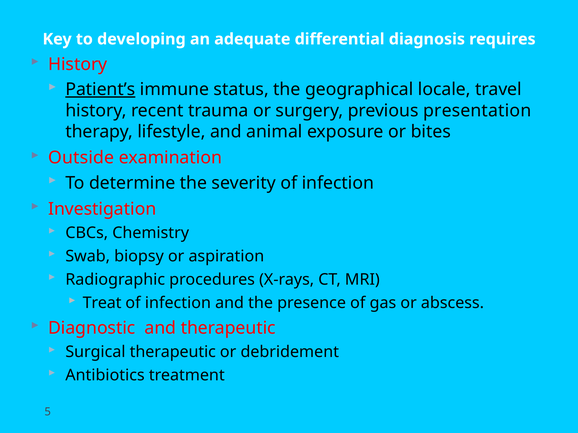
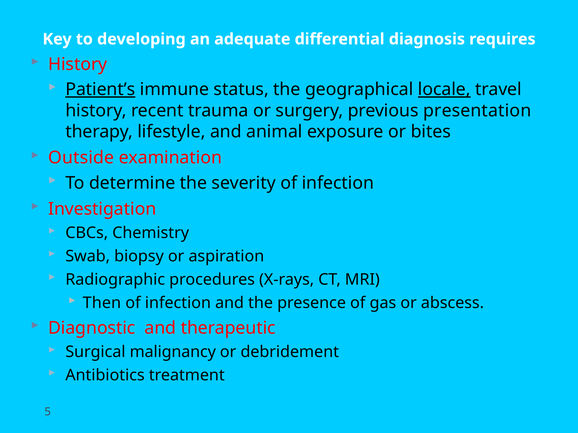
locale underline: none -> present
Treat: Treat -> Then
Surgical therapeutic: therapeutic -> malignancy
